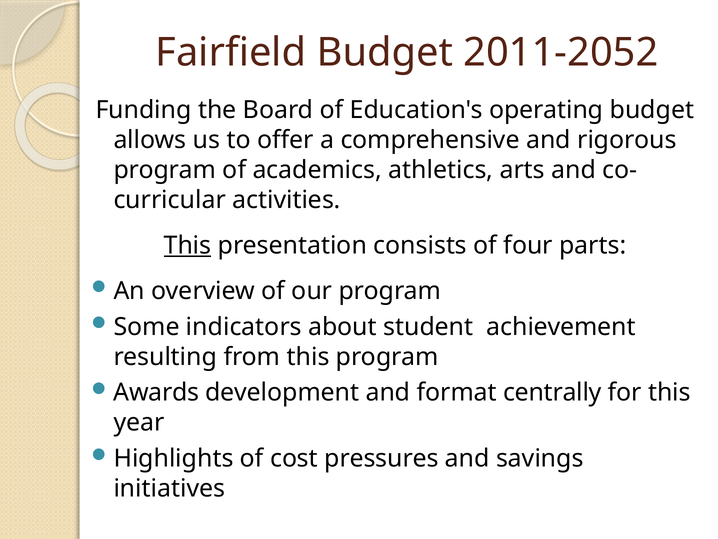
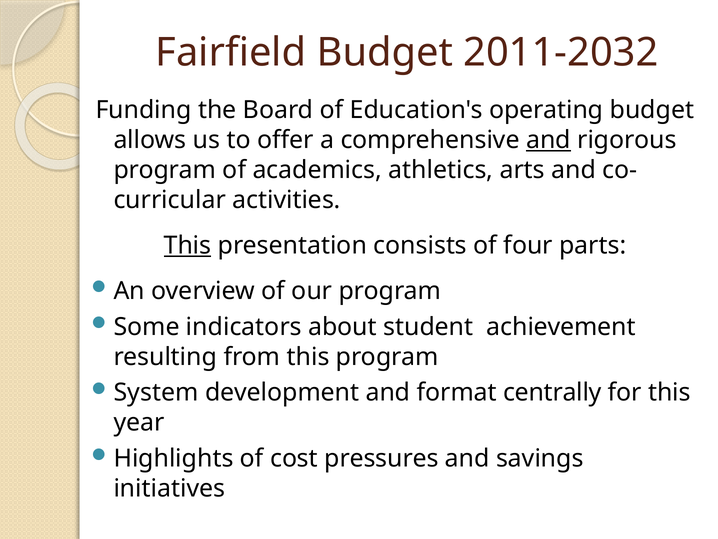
2011-2052: 2011-2052 -> 2011-2032
and at (548, 140) underline: none -> present
Awards: Awards -> System
